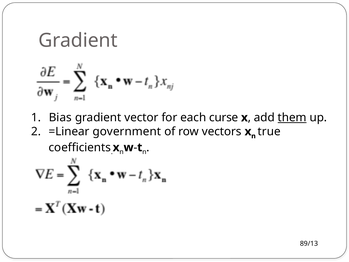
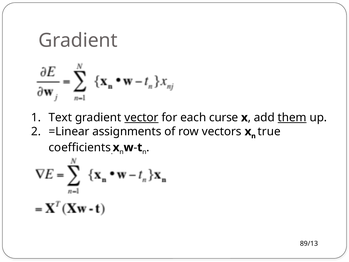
Bias: Bias -> Text
vector underline: none -> present
government: government -> assignments
